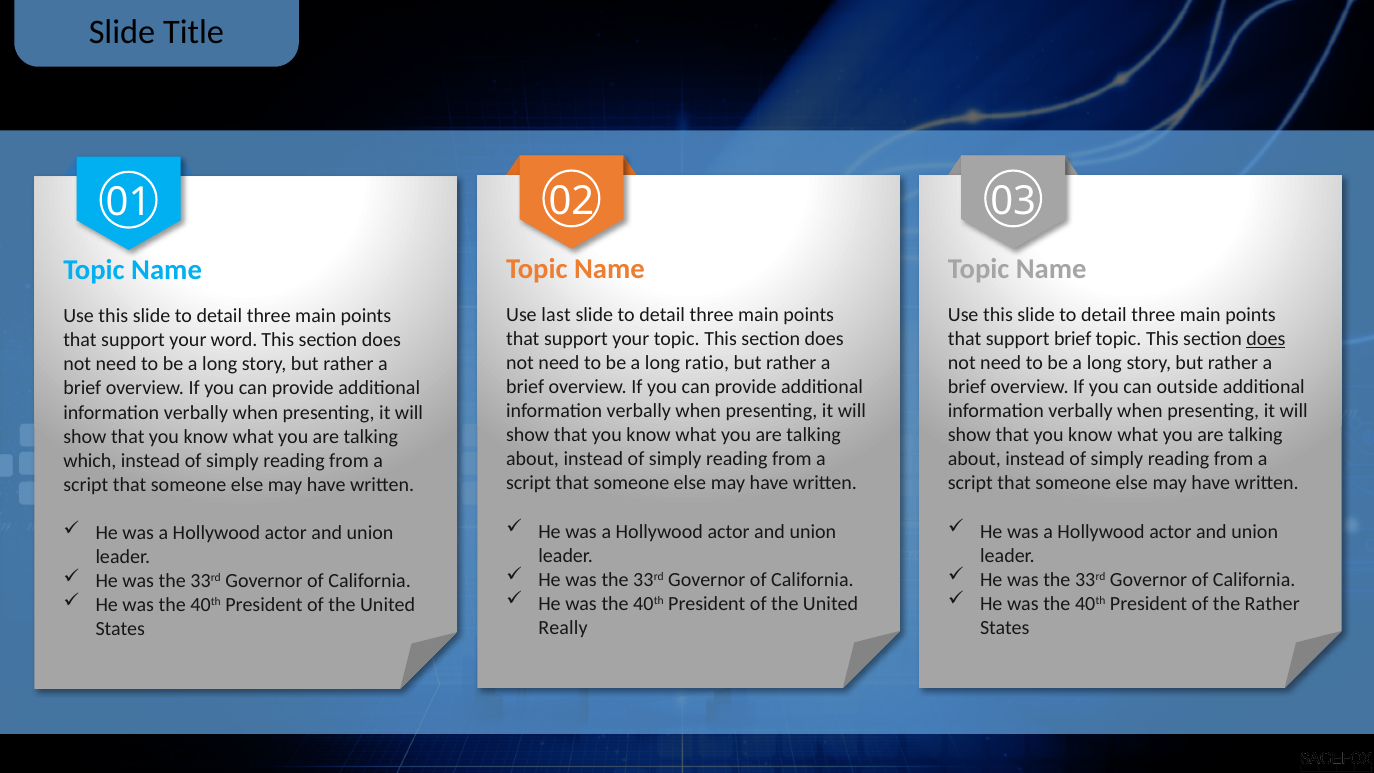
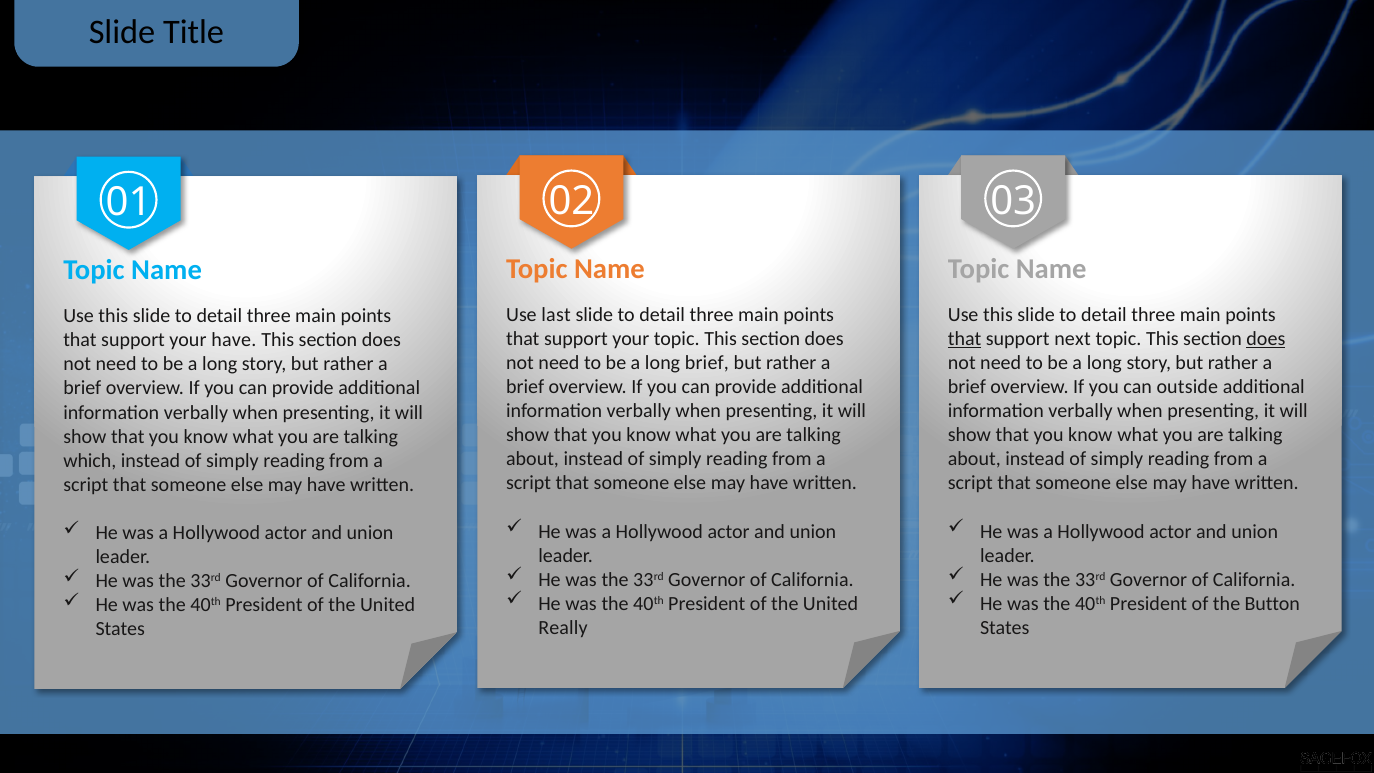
that at (965, 339) underline: none -> present
support brief: brief -> next
your word: word -> have
long ratio: ratio -> brief
the Rather: Rather -> Button
